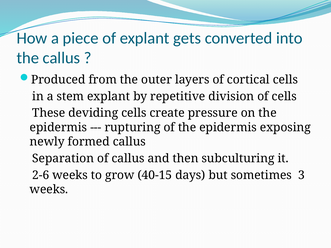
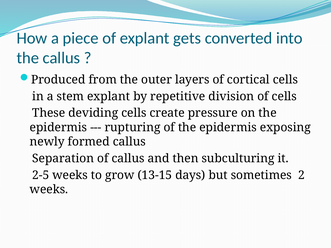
2-6: 2-6 -> 2-5
40-15: 40-15 -> 13-15
3: 3 -> 2
